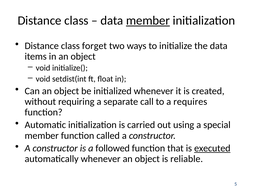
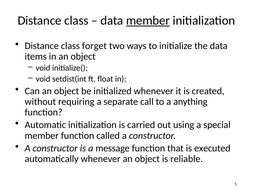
requires: requires -> anything
followed: followed -> message
executed underline: present -> none
